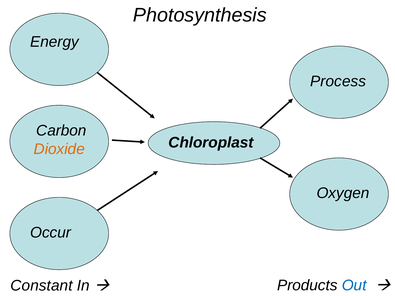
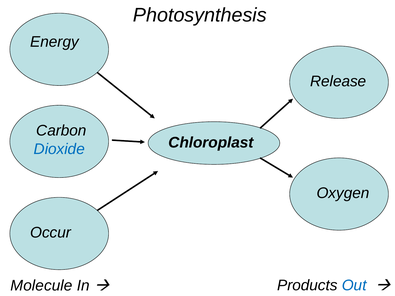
Process: Process -> Release
Dioxide colour: orange -> blue
Constant: Constant -> Molecule
